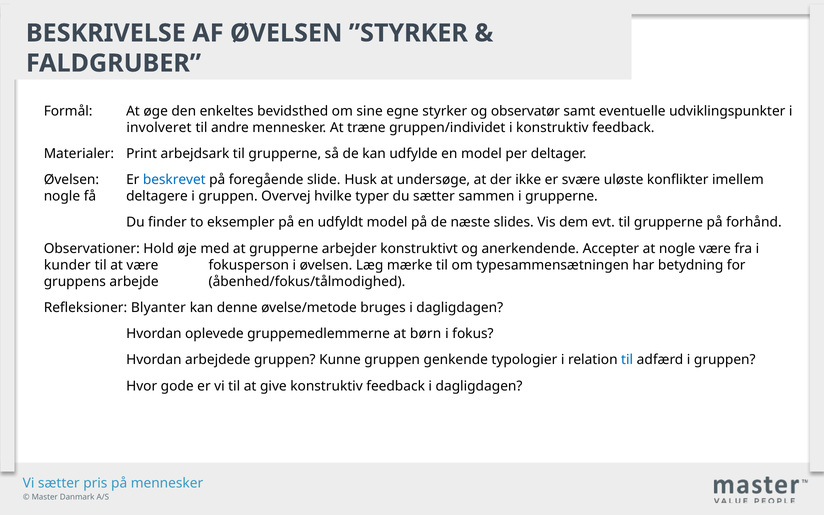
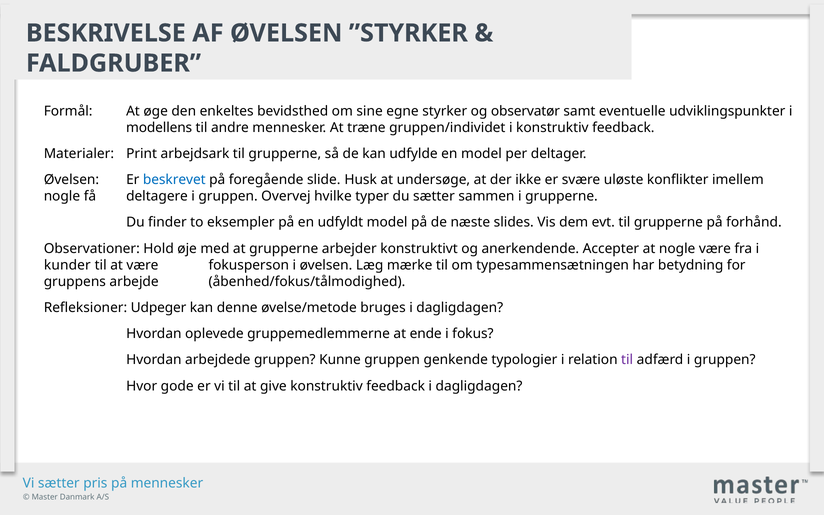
involveret: involveret -> modellens
Blyanter: Blyanter -> Udpeger
børn: børn -> ende
til at (627, 360) colour: blue -> purple
